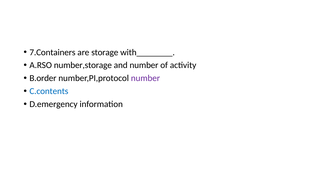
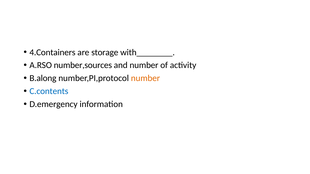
7.Containers: 7.Containers -> 4.Containers
number,storage: number,storage -> number,sources
B.order: B.order -> B.along
number at (145, 78) colour: purple -> orange
